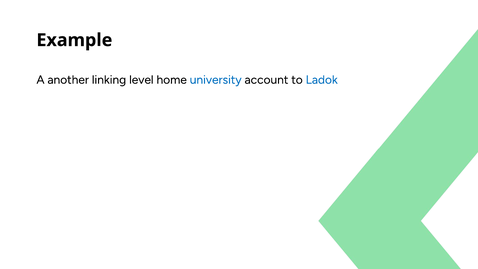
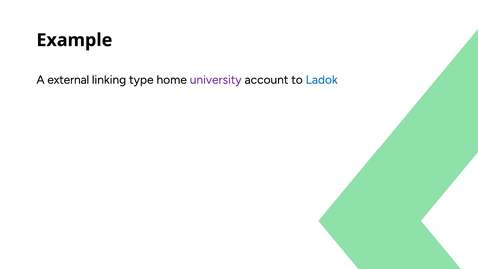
another: another -> external
level: level -> type
university colour: blue -> purple
